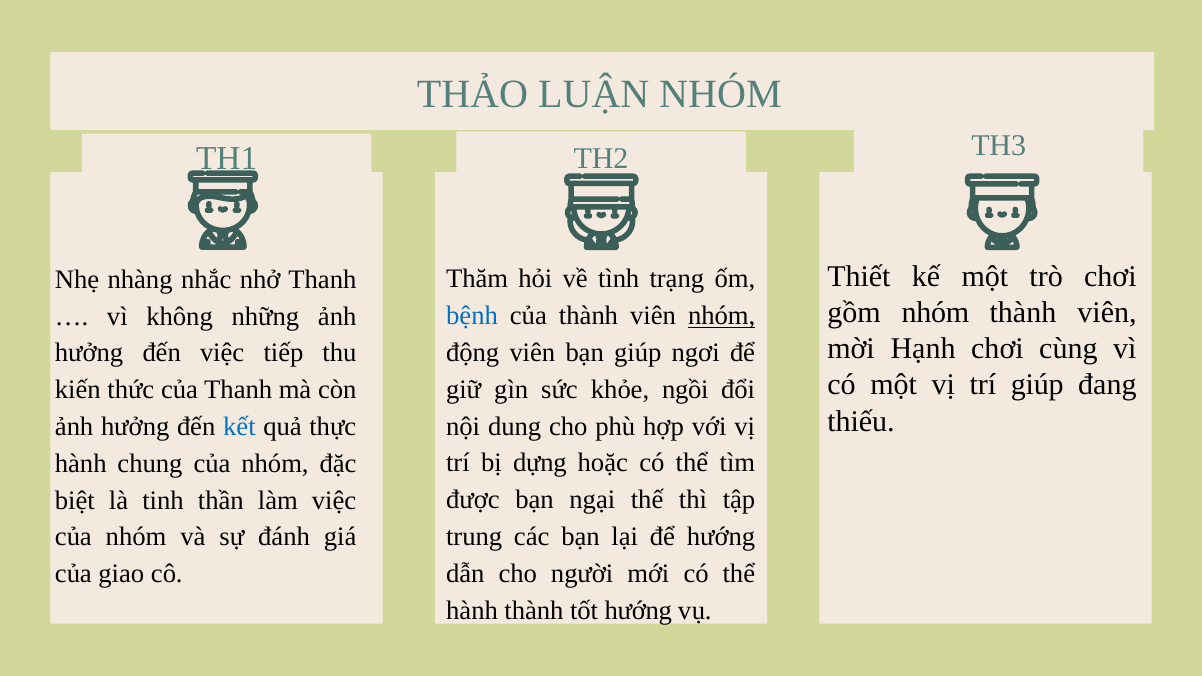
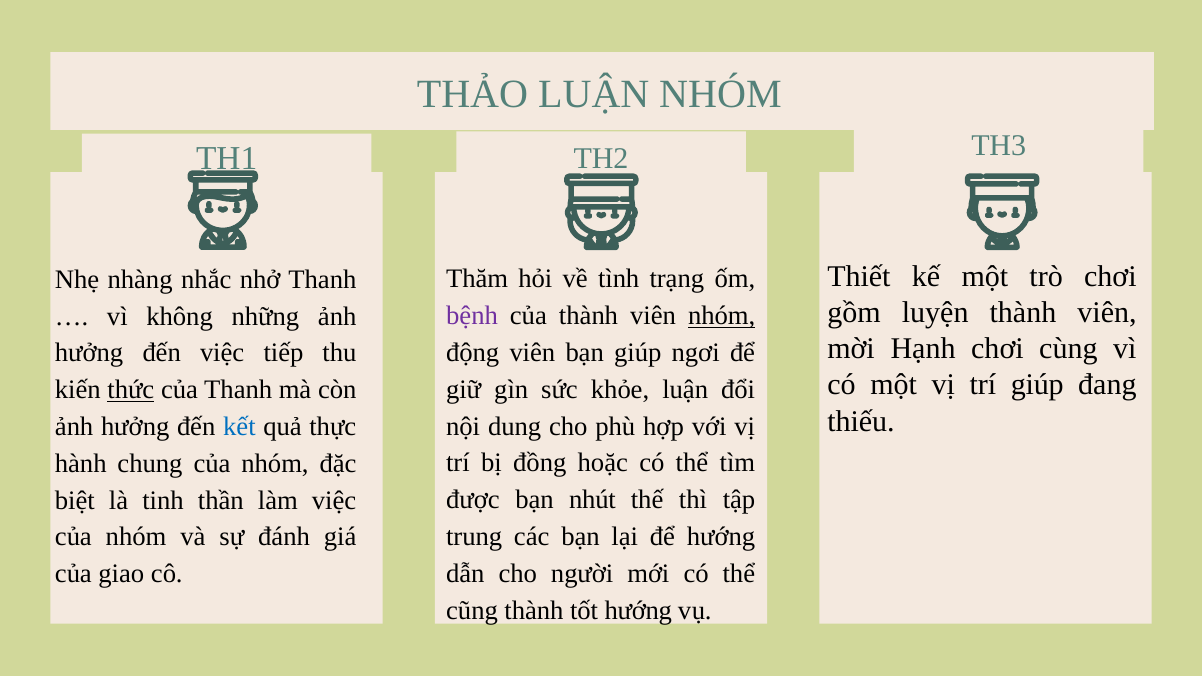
gồm nhóm: nhóm -> luyện
bệnh colour: blue -> purple
khỏe ngồi: ngồi -> luận
thức underline: none -> present
dựng: dựng -> đồng
ngại: ngại -> nhút
hành at (472, 610): hành -> cũng
